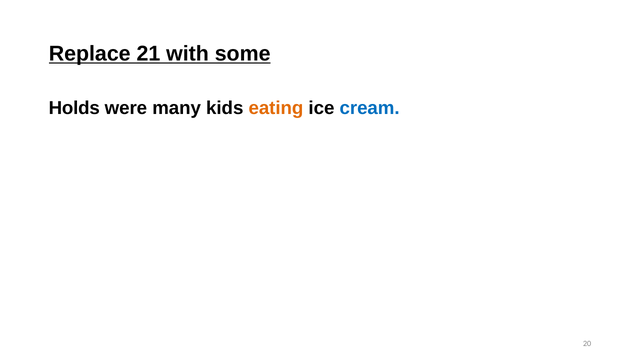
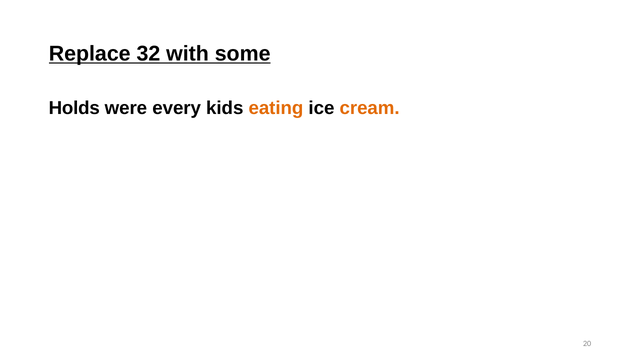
21: 21 -> 32
many: many -> every
cream colour: blue -> orange
